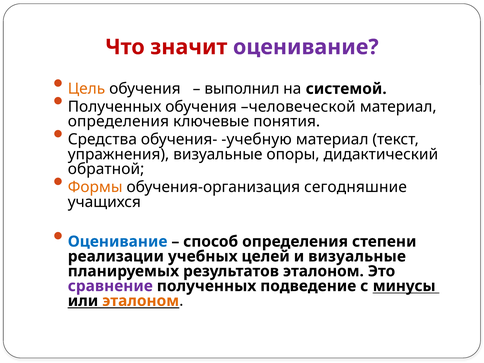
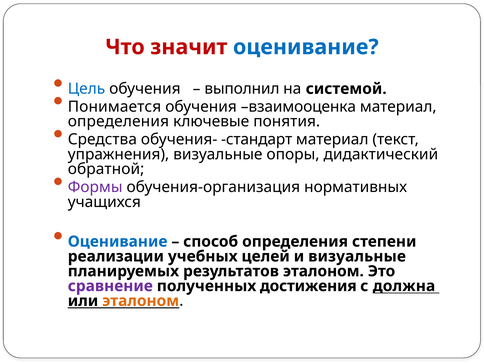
оценивание at (306, 47) colour: purple -> blue
Цель colour: orange -> blue
Полученных at (115, 107): Полученных -> Понимается
человеческой: человеческой -> взаимооценка
учебную: учебную -> стандарт
Формы colour: orange -> purple
сегодняшние: сегодняшние -> нормативных
подведение: подведение -> достижения
минусы: минусы -> должна
